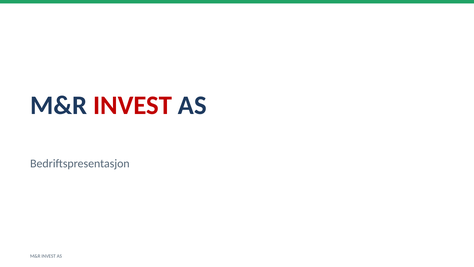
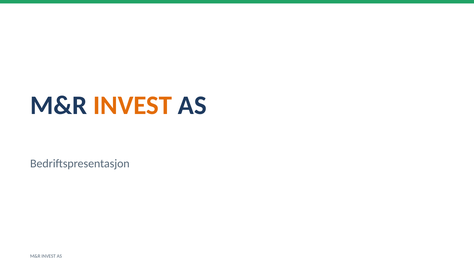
INVEST at (133, 105) colour: red -> orange
